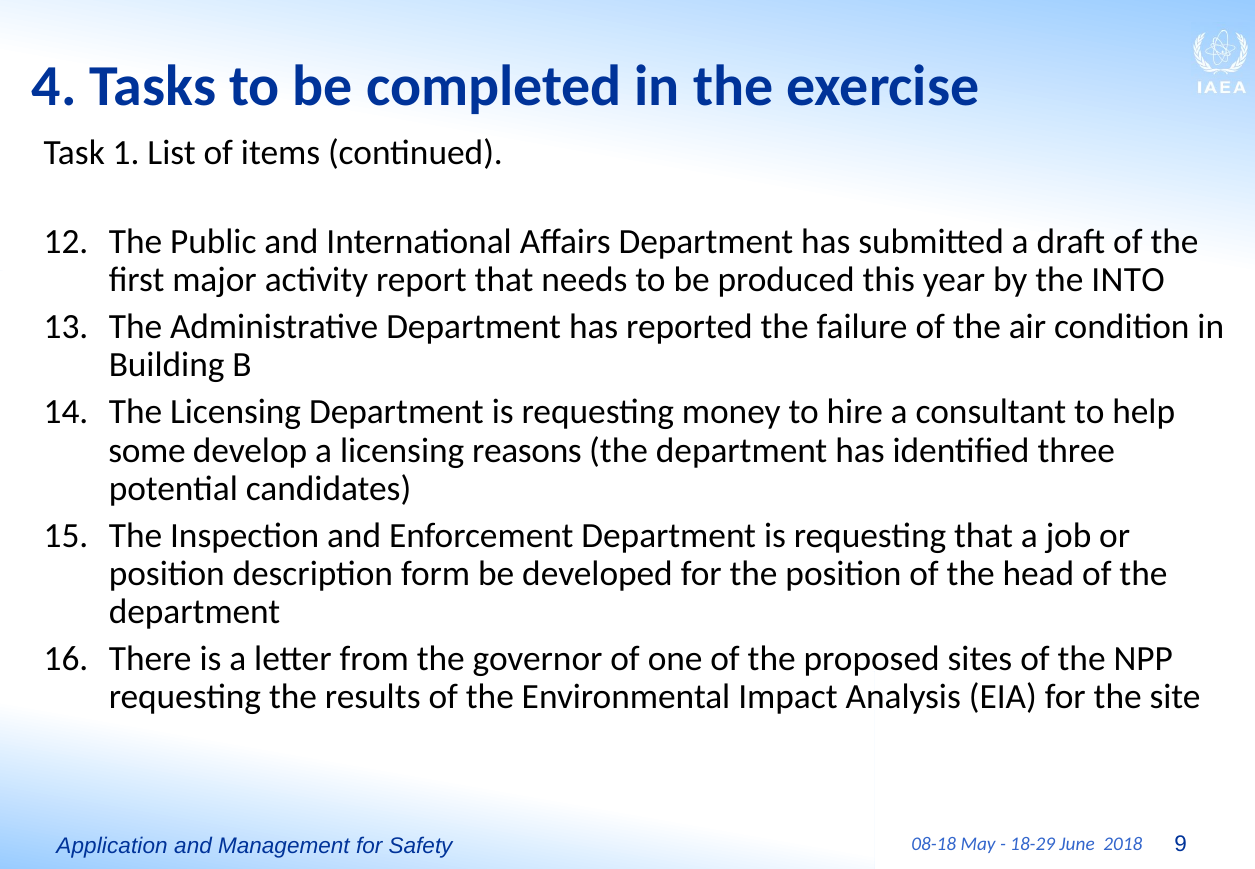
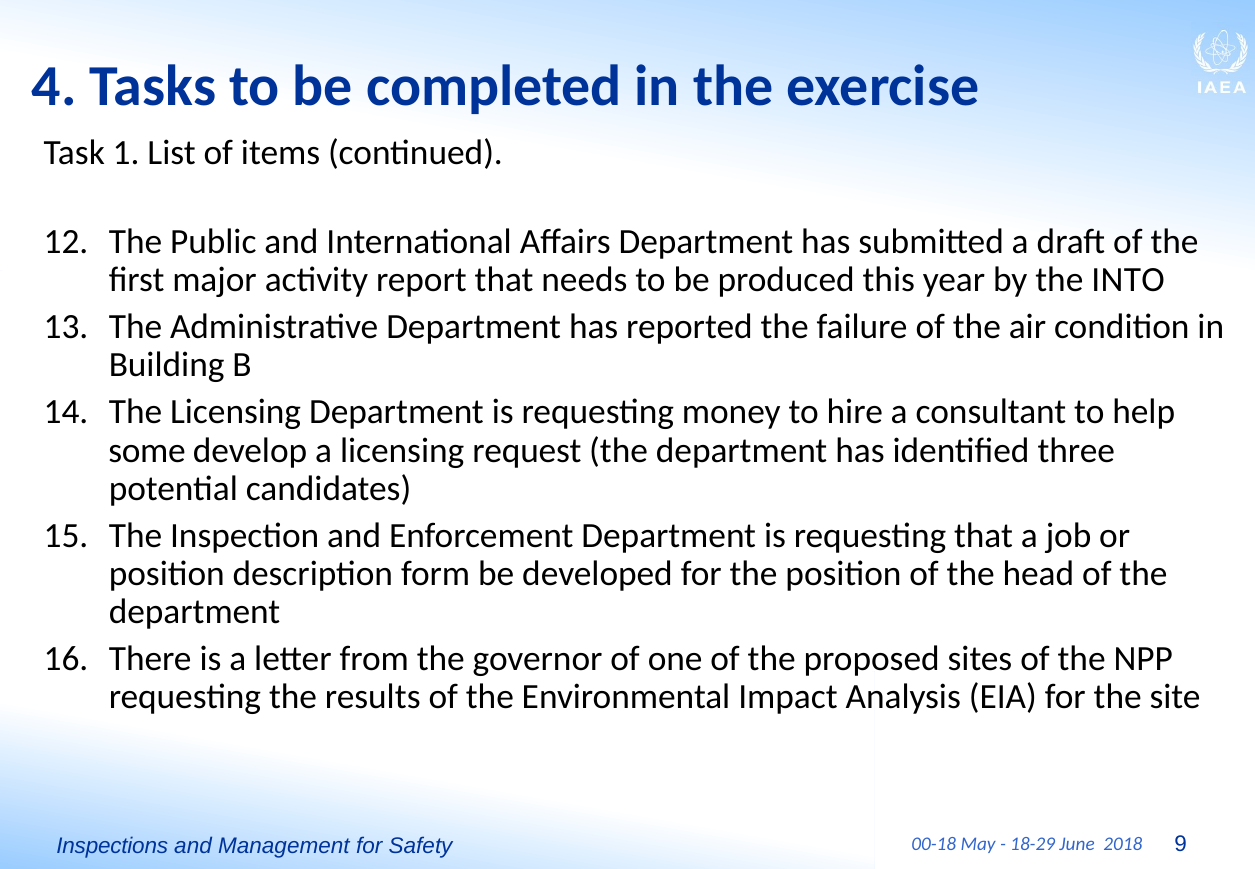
reasons: reasons -> request
Application: Application -> Inspections
08-18: 08-18 -> 00-18
